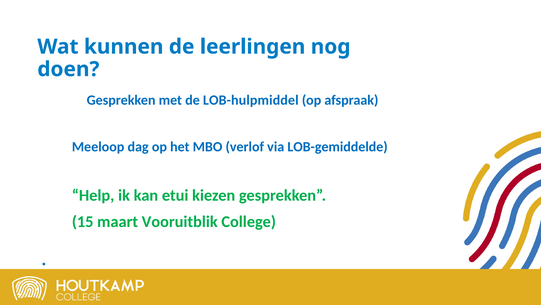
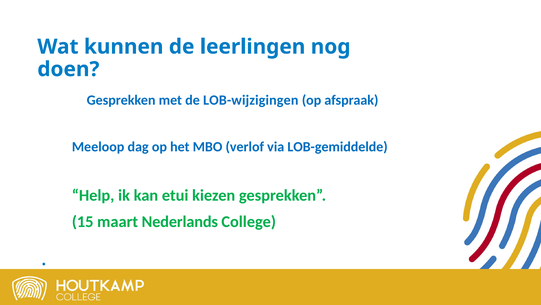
LOB-hulpmiddel: LOB-hulpmiddel -> LOB-wijzigingen
Vooruitblik: Vooruitblik -> Nederlands
